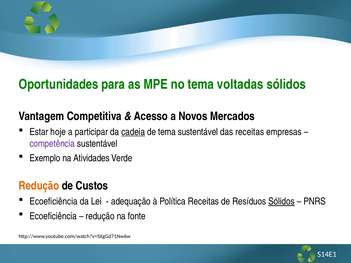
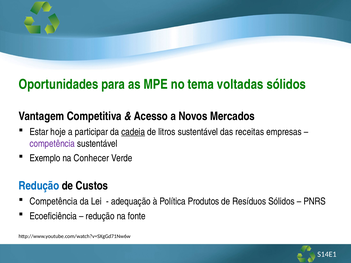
de tema: tema -> litros
Atividades: Atividades -> Conhecer
Redução at (39, 186) colour: orange -> blue
Ecoeficiência at (54, 202): Ecoeficiência -> Competência
Política Receitas: Receitas -> Produtos
Sólidos at (281, 202) underline: present -> none
